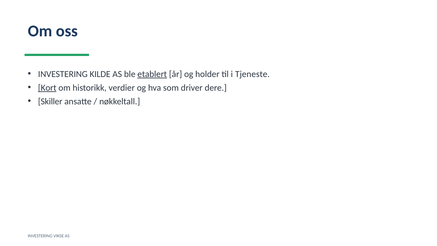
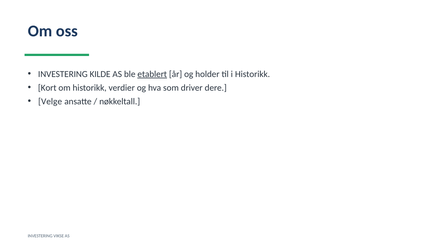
i Tjeneste: Tjeneste -> Historikk
Kort underline: present -> none
Skiller: Skiller -> Velge
